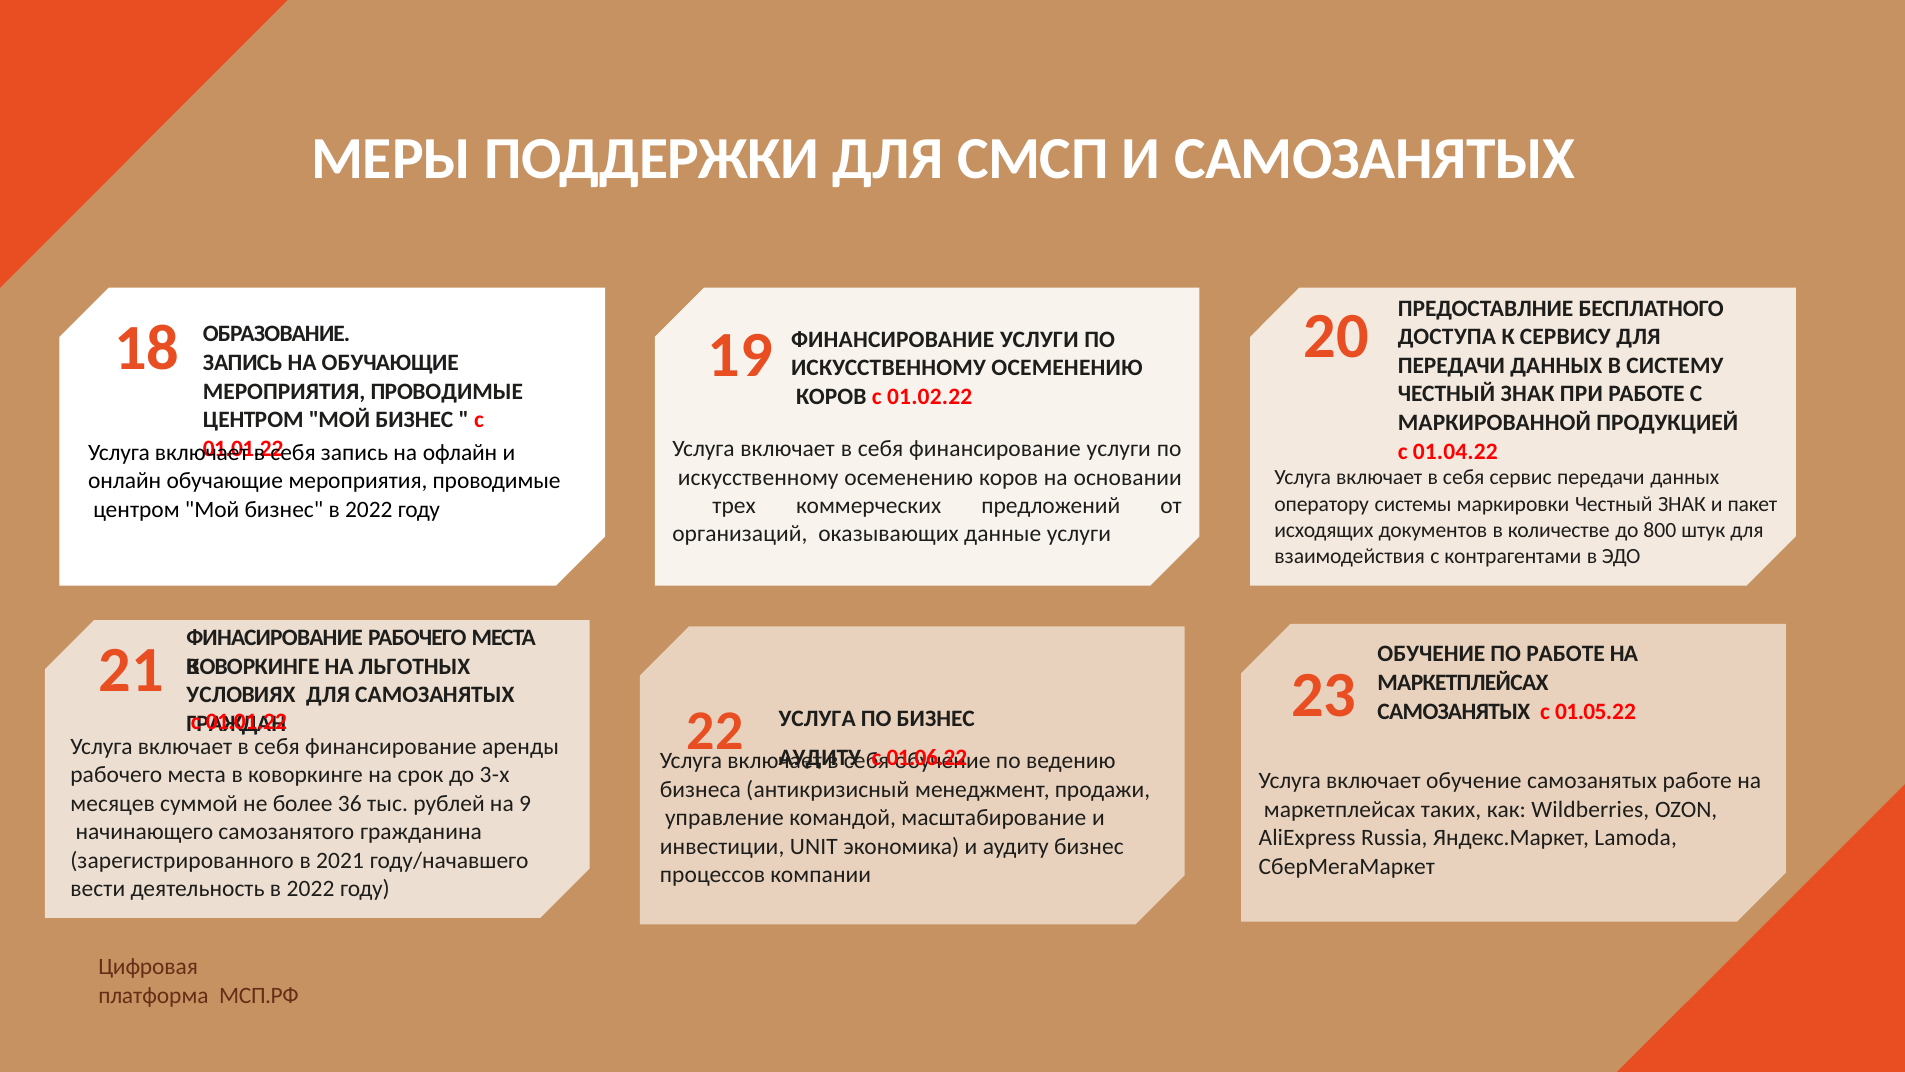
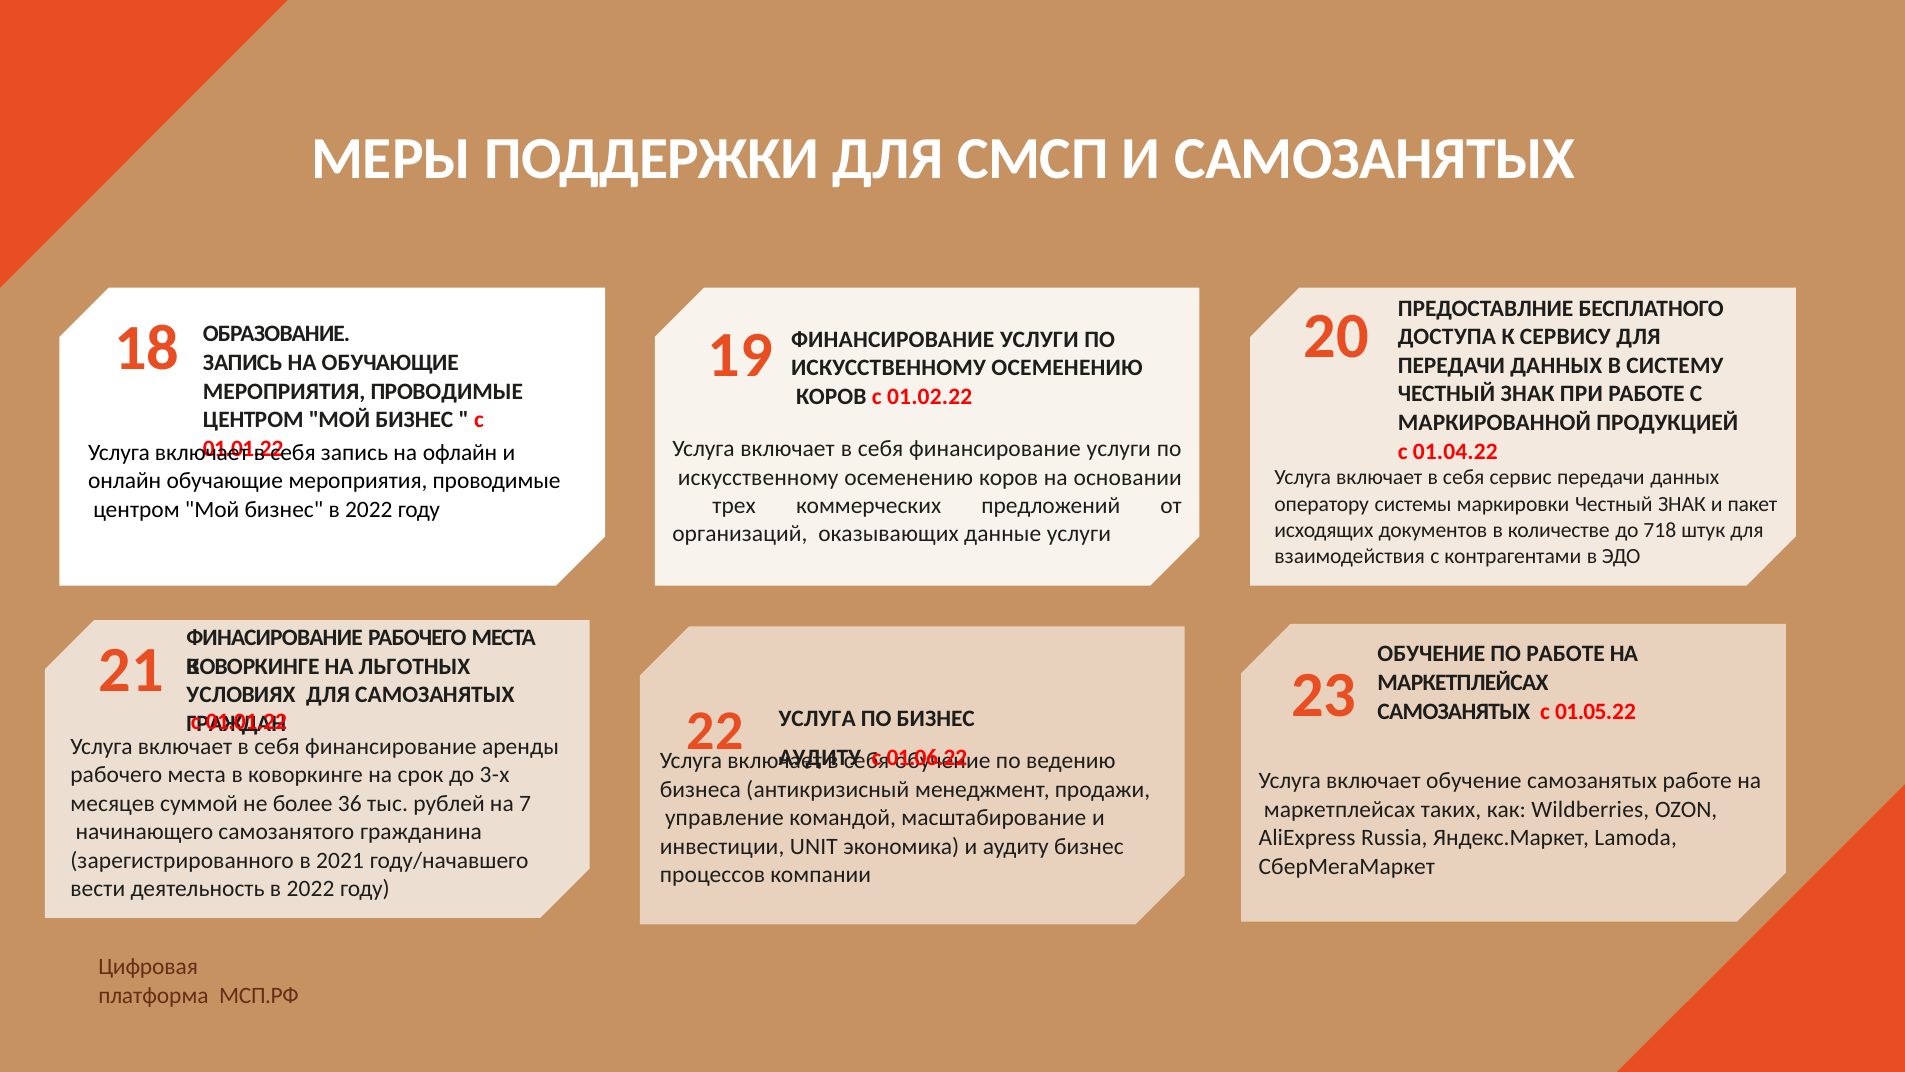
800: 800 -> 718
9: 9 -> 7
